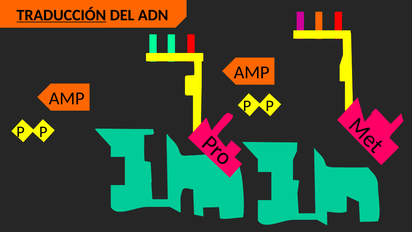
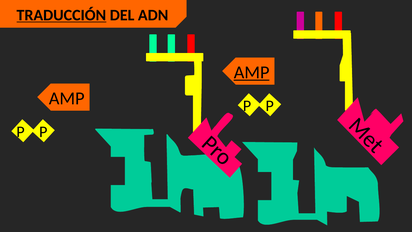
AMP at (252, 72) underline: none -> present
